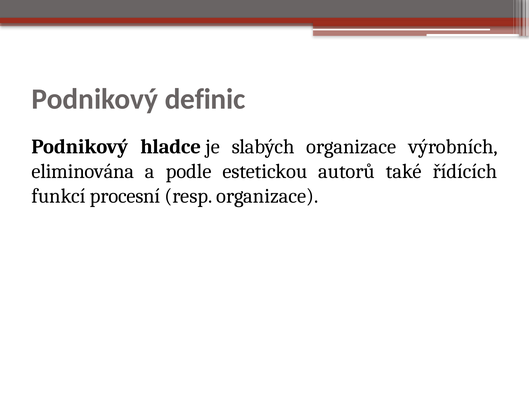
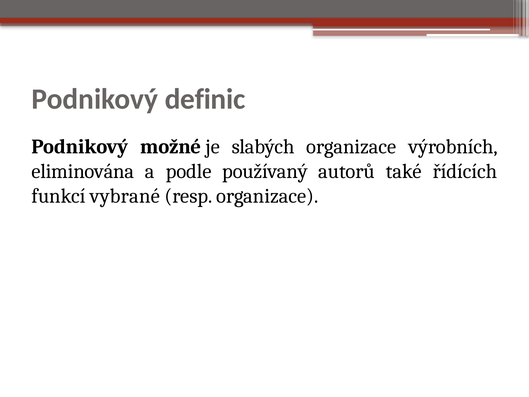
hladce: hladce -> možné
estetickou: estetickou -> používaný
procesní: procesní -> vybrané
